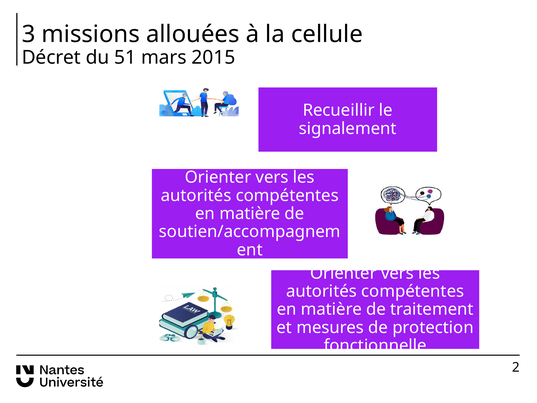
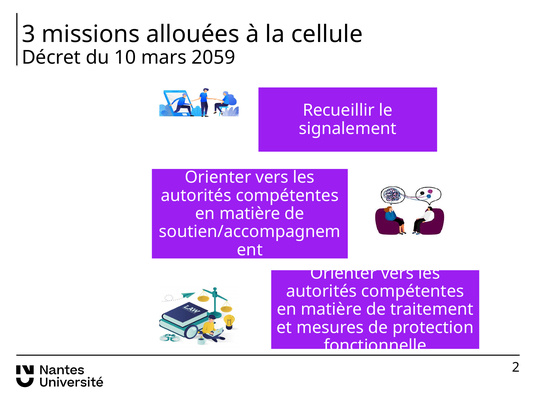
51: 51 -> 10
2015: 2015 -> 2059
